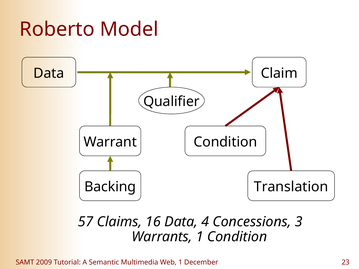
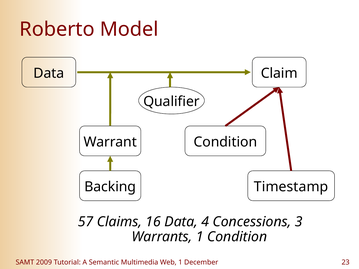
Translation: Translation -> Timestamp
